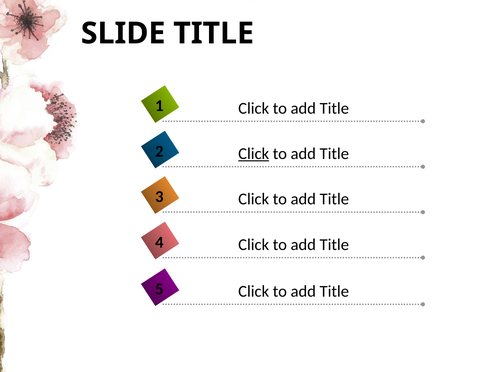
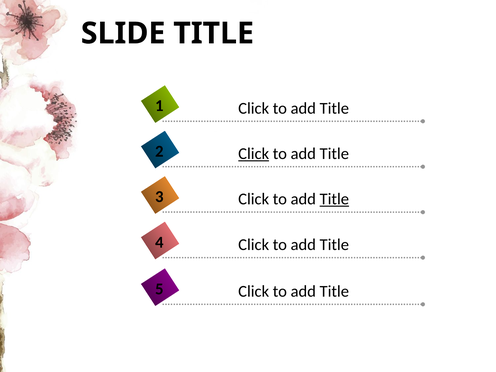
Title at (334, 199) underline: none -> present
